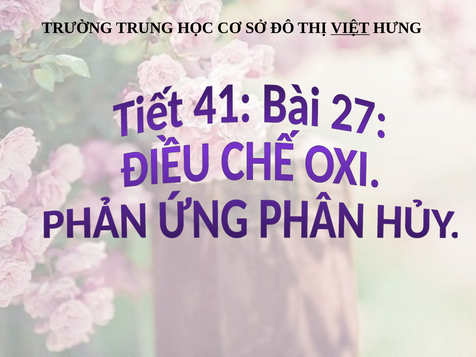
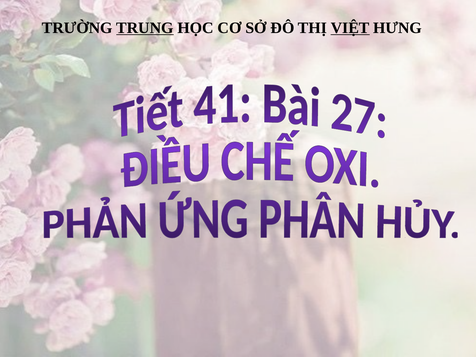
TRUNG underline: none -> present
